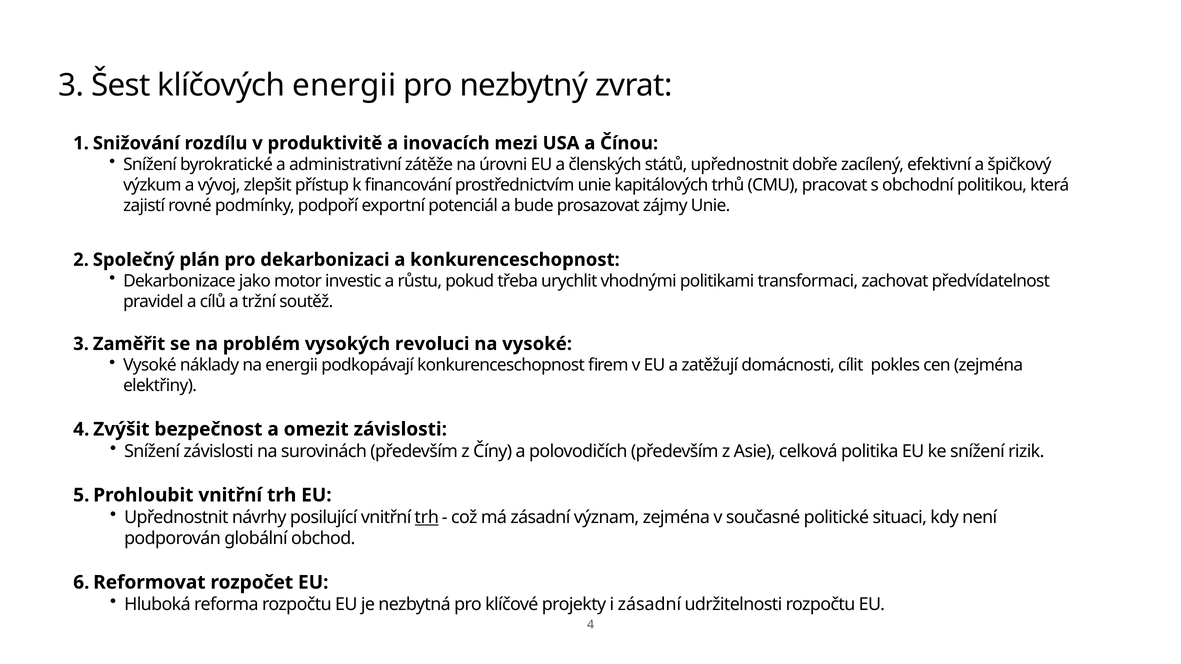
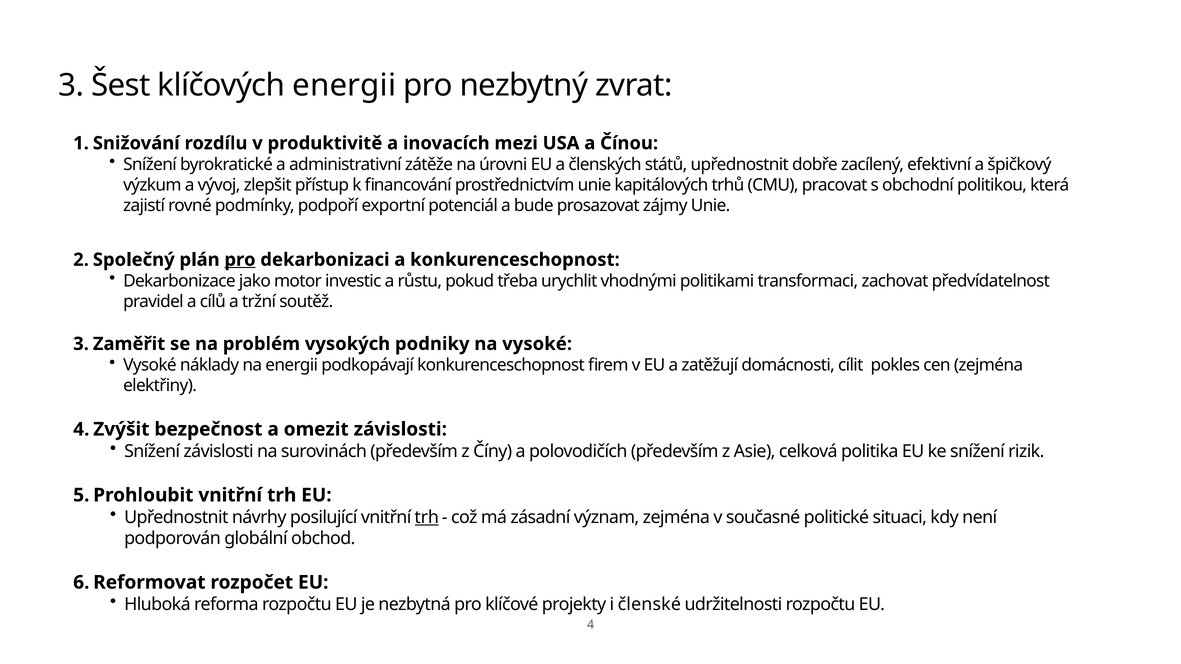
pro at (240, 260) underline: none -> present
revoluci: revoluci -> podniky
i zásadní: zásadní -> členské
